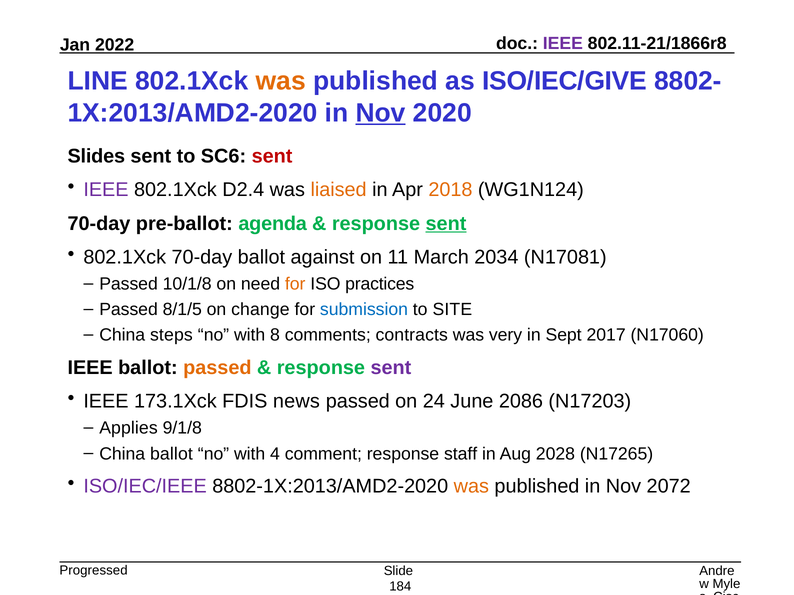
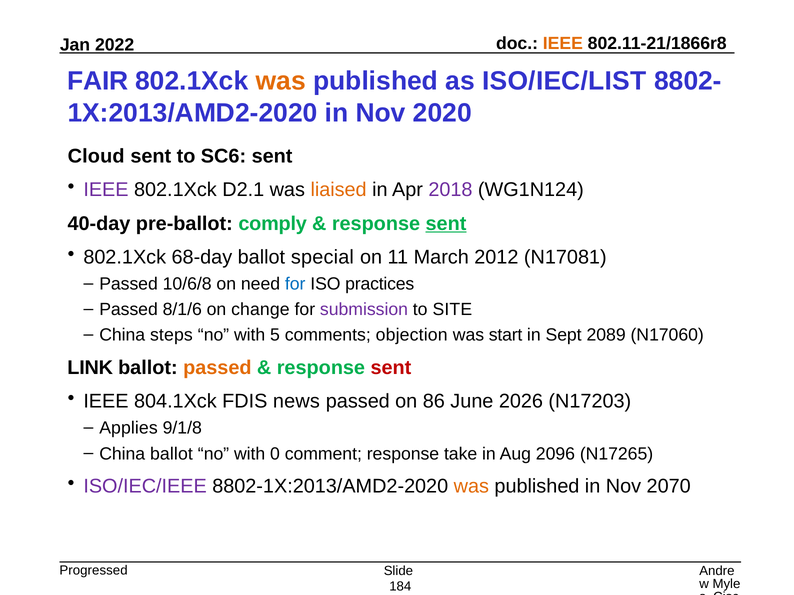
IEEE at (563, 44) colour: purple -> orange
LINE: LINE -> FAIR
ISO/IEC/GIVE: ISO/IEC/GIVE -> ISO/IEC/LIST
Nov at (381, 113) underline: present -> none
Slides: Slides -> Cloud
sent at (272, 156) colour: red -> black
D2.4: D2.4 -> D2.1
2018 colour: orange -> purple
70-day at (99, 224): 70-day -> 40-day
agenda: agenda -> comply
802.1Xck 70-day: 70-day -> 68-day
against: against -> special
2034: 2034 -> 2012
10/1/8: 10/1/8 -> 10/6/8
for at (295, 284) colour: orange -> blue
8/1/5: 8/1/5 -> 8/1/6
submission colour: blue -> purple
8: 8 -> 5
contracts: contracts -> objection
very: very -> start
2017: 2017 -> 2089
IEEE at (90, 368): IEEE -> LINK
sent at (391, 368) colour: purple -> red
173.1Xck: 173.1Xck -> 804.1Xck
24: 24 -> 86
2086: 2086 -> 2026
4: 4 -> 0
staff: staff -> take
2028: 2028 -> 2096
2072: 2072 -> 2070
